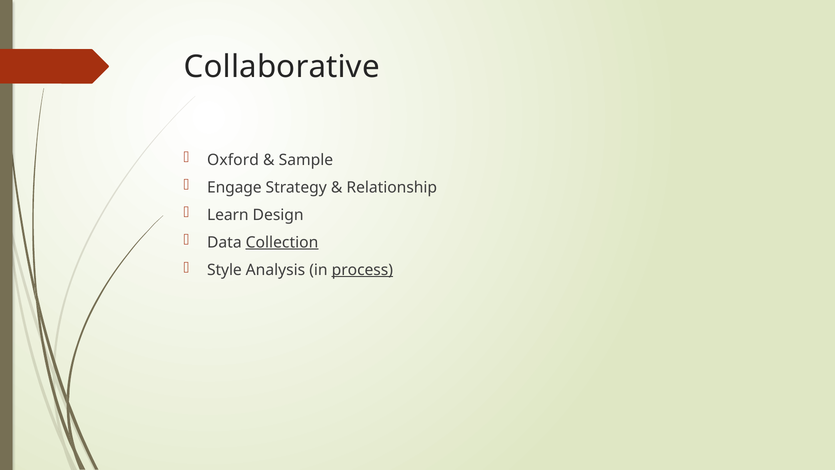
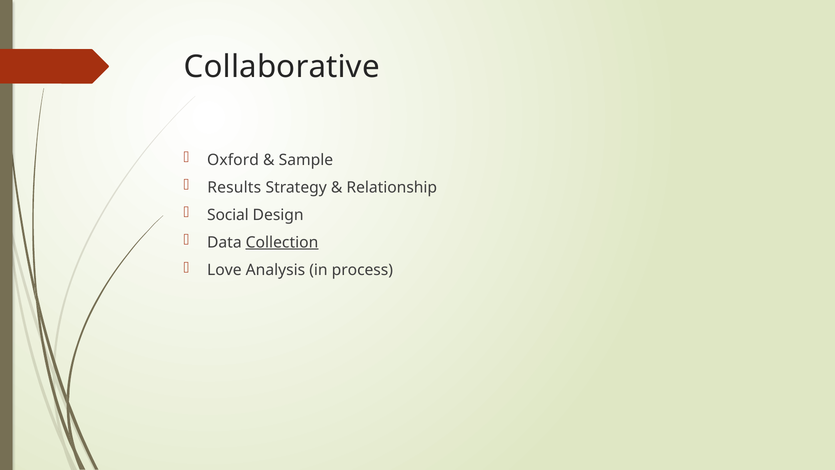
Engage: Engage -> Results
Learn: Learn -> Social
Style: Style -> Love
process underline: present -> none
